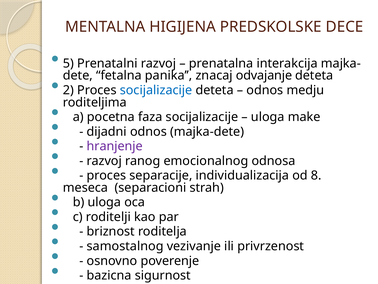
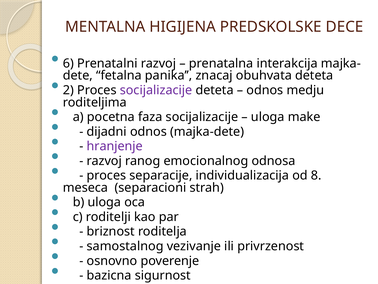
5: 5 -> 6
odvajanje: odvajanje -> obuhvata
socijalizacije at (156, 90) colour: blue -> purple
